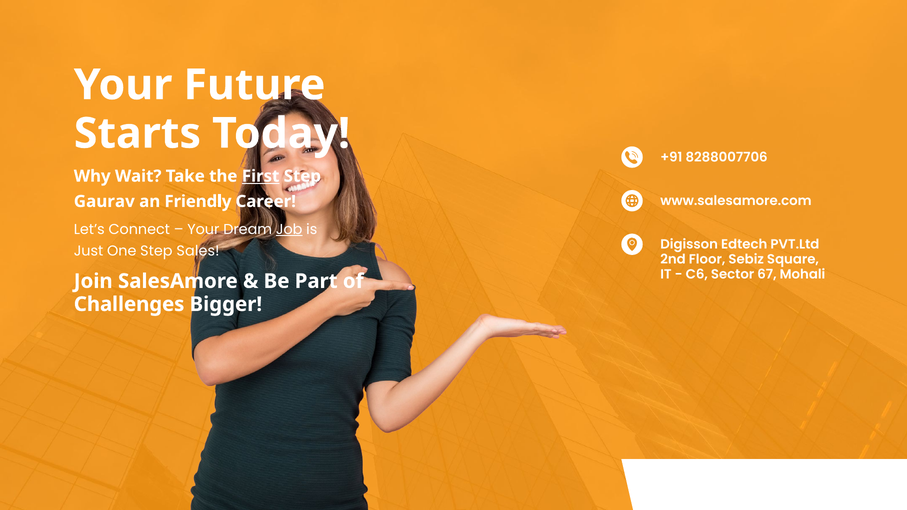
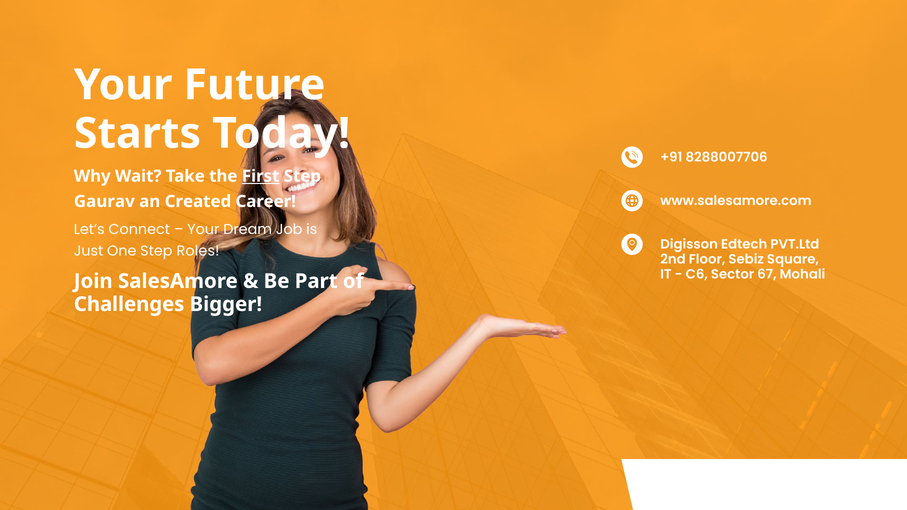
Friendly: Friendly -> Created
Job underline: present -> none
Sales: Sales -> Roles
